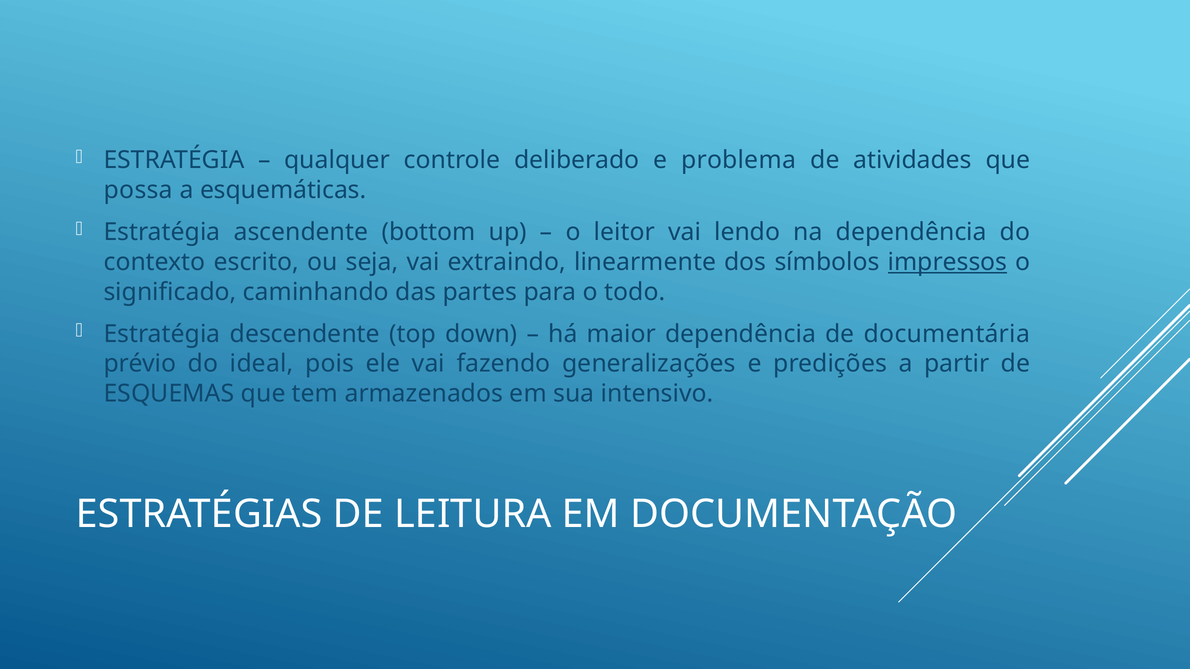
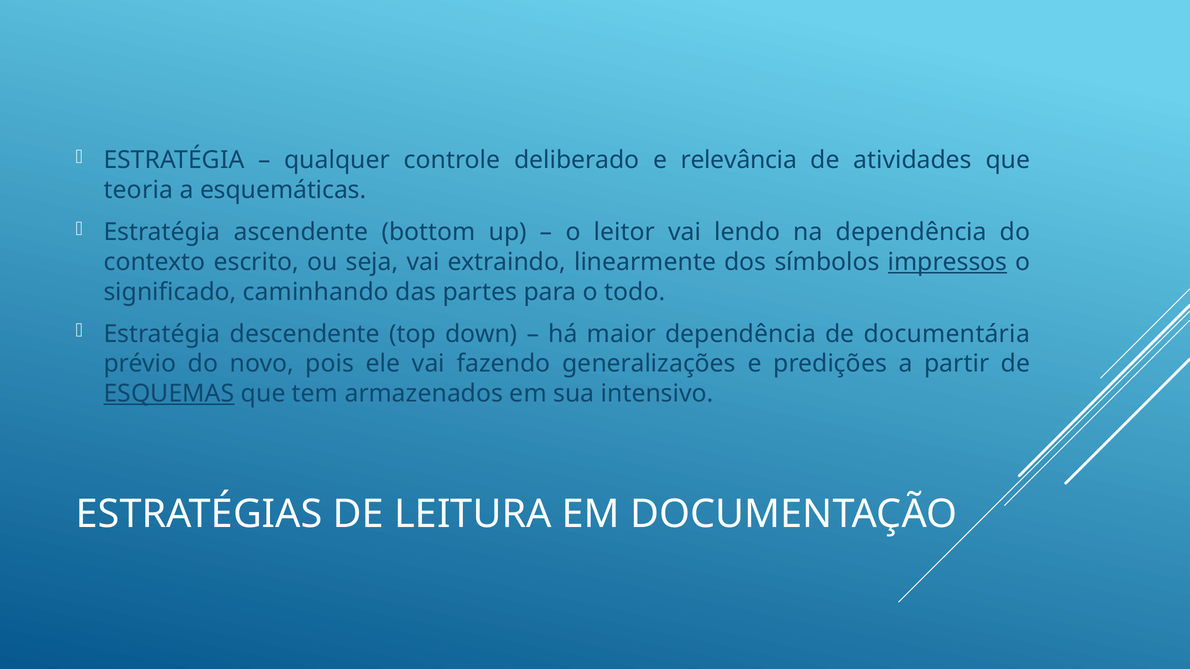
problema: problema -> relevância
possa: possa -> teoria
ideal: ideal -> novo
ESQUEMAS underline: none -> present
